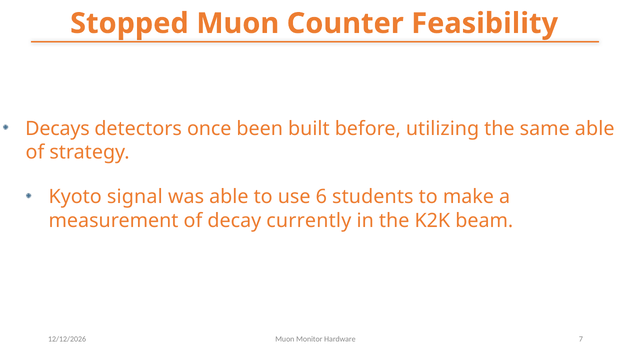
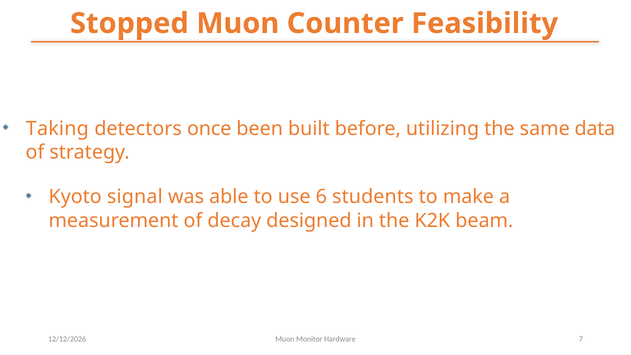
Decays: Decays -> Taking
same able: able -> data
currently: currently -> designed
